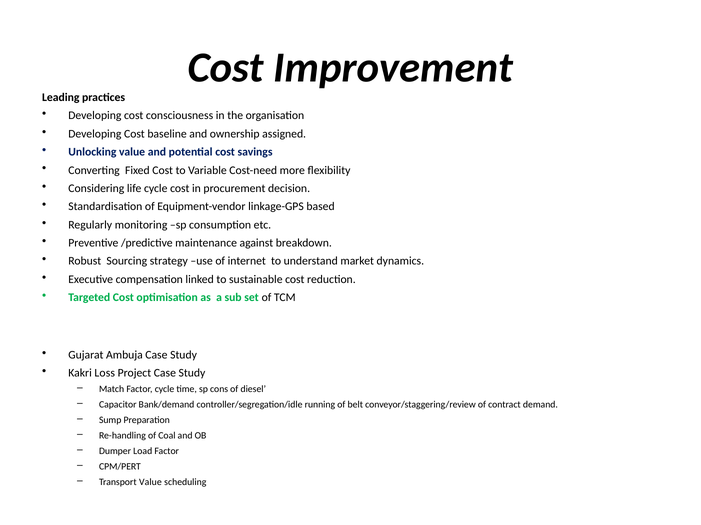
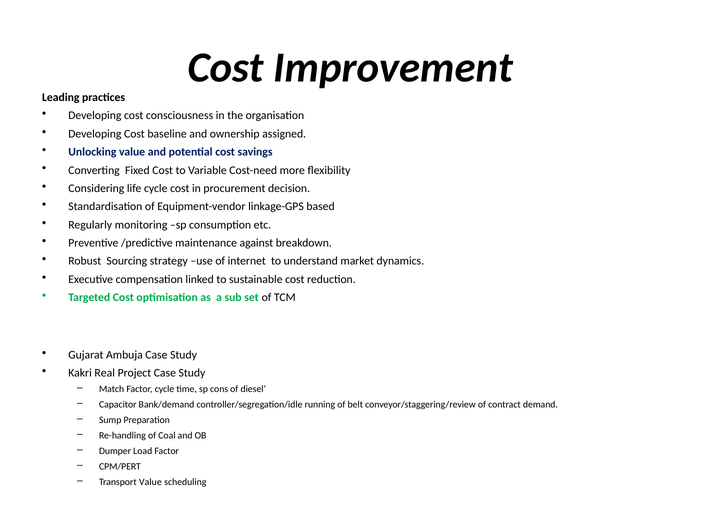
Loss: Loss -> Real
